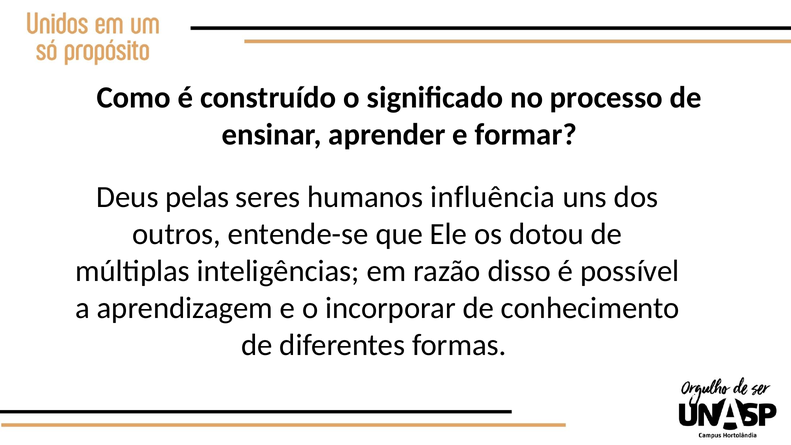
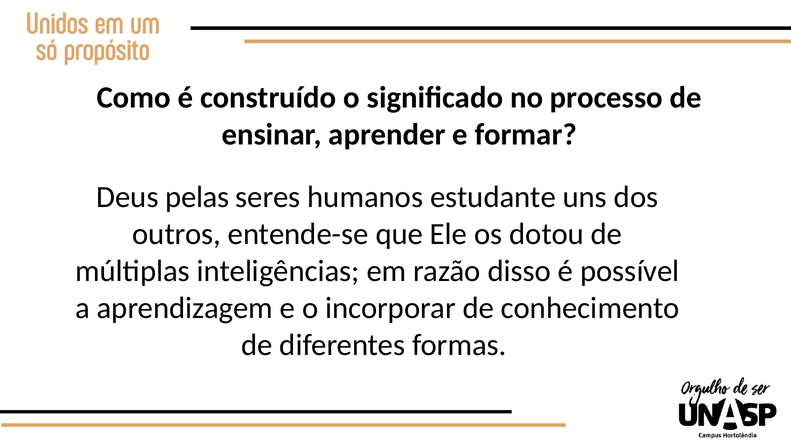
influência: influência -> estudante
